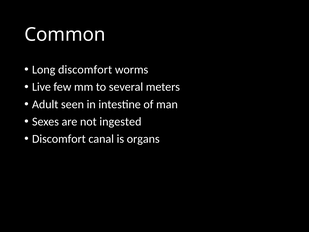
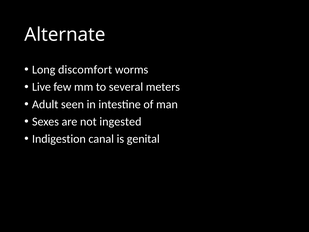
Common: Common -> Alternate
Discomfort at (59, 139): Discomfort -> Indigestion
organs: organs -> genital
